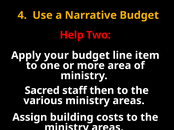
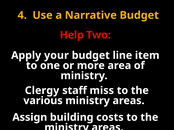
Sacred: Sacred -> Clergy
then: then -> miss
